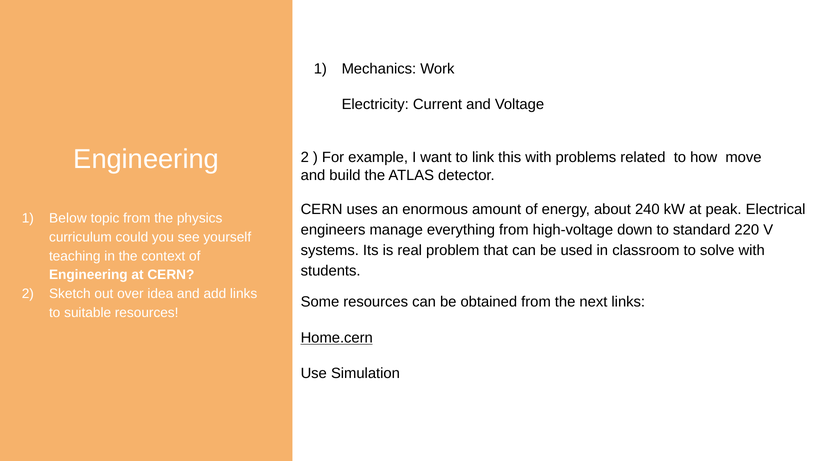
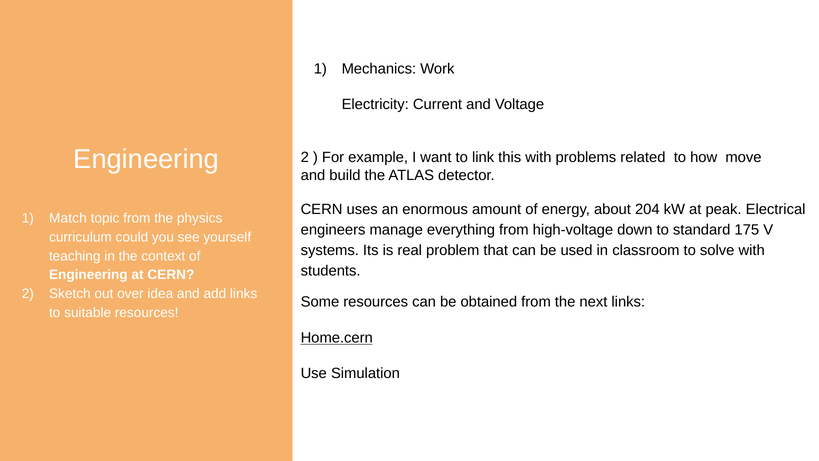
240: 240 -> 204
Below: Below -> Match
220: 220 -> 175
